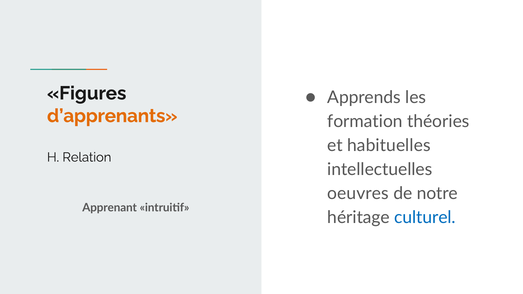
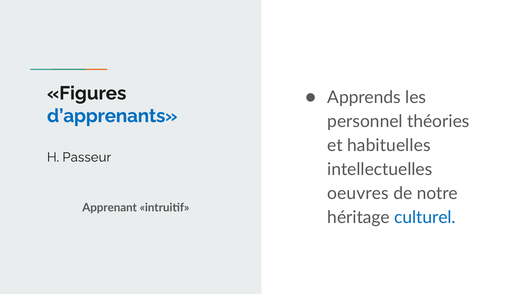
d’apprenants colour: orange -> blue
formation: formation -> personnel
Relation: Relation -> Passeur
